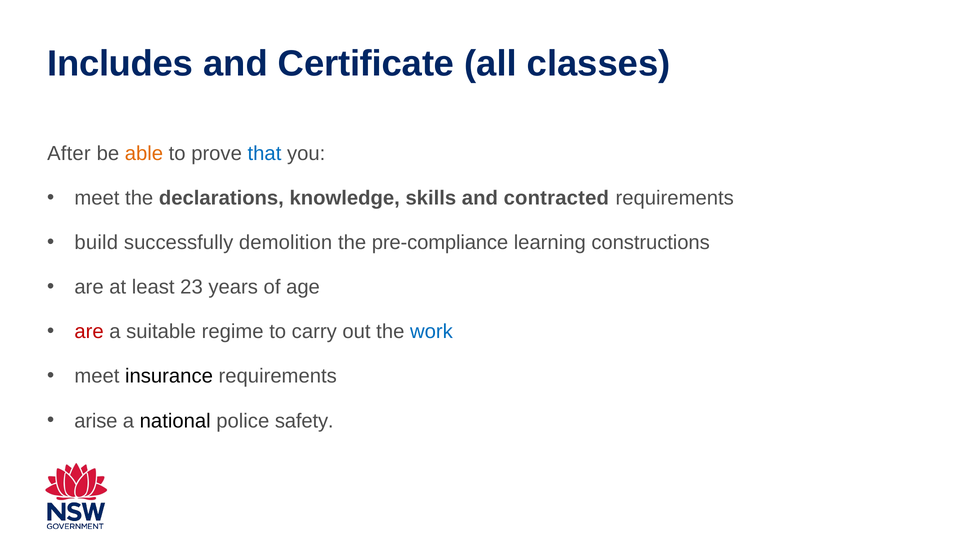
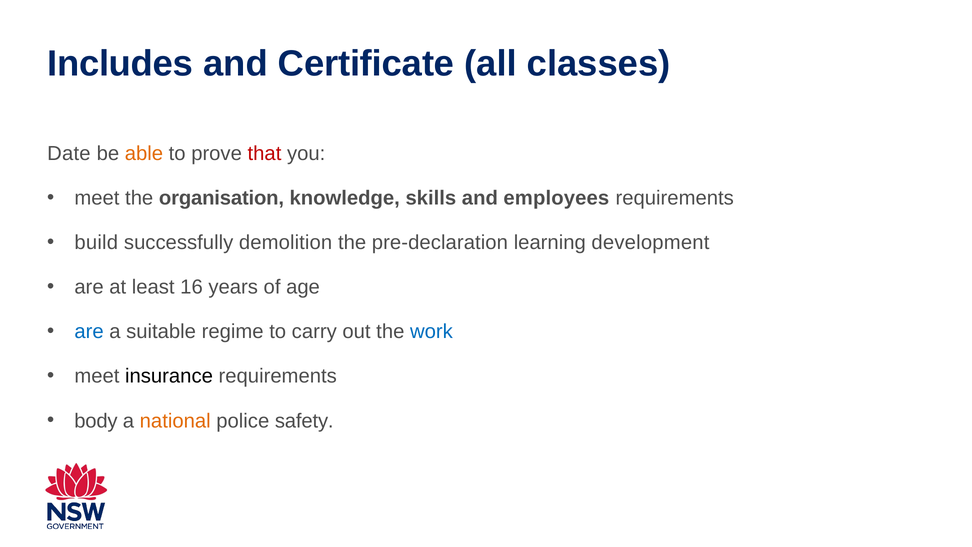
After: After -> Date
that colour: blue -> red
declarations: declarations -> organisation
contracted: contracted -> employees
pre-compliance: pre-compliance -> pre-declaration
constructions: constructions -> development
23: 23 -> 16
are at (89, 332) colour: red -> blue
arise: arise -> body
national colour: black -> orange
